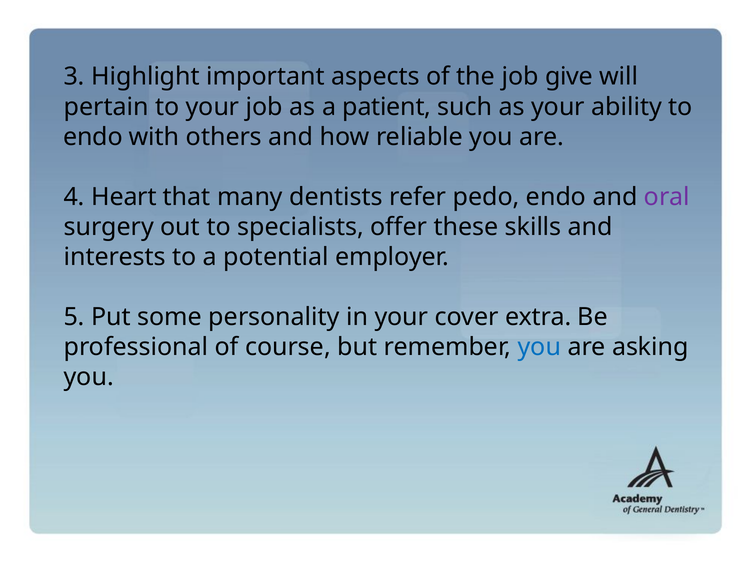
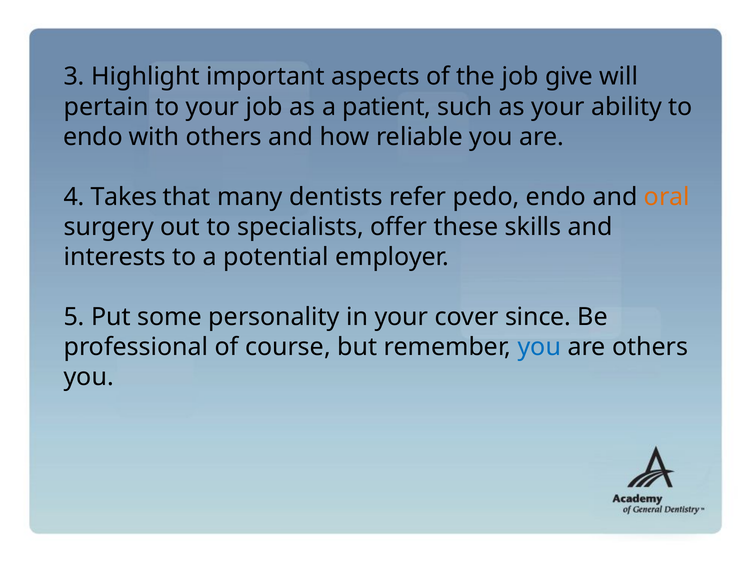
Heart: Heart -> Takes
oral colour: purple -> orange
extra: extra -> since
are asking: asking -> others
